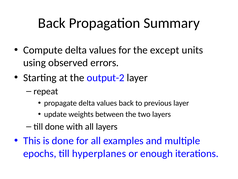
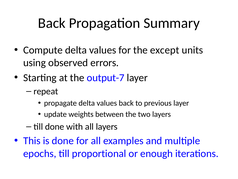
output-2: output-2 -> output-7
hyperplanes: hyperplanes -> proportional
